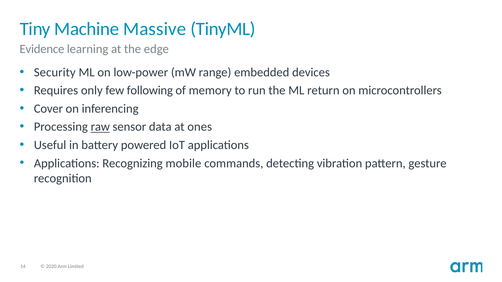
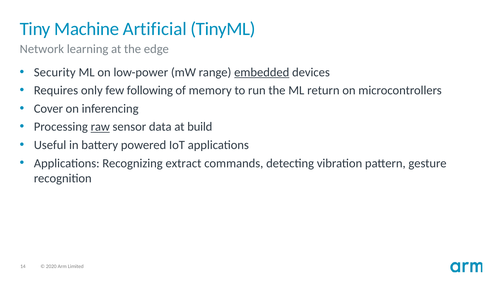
Massive: Massive -> Artificial
Evidence: Evidence -> Network
embedded underline: none -> present
ones: ones -> build
mobile: mobile -> extract
